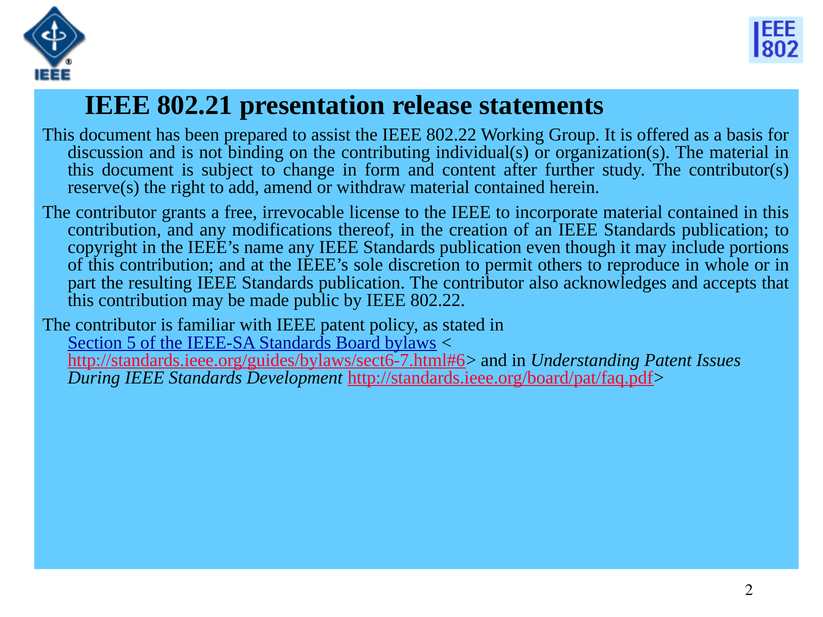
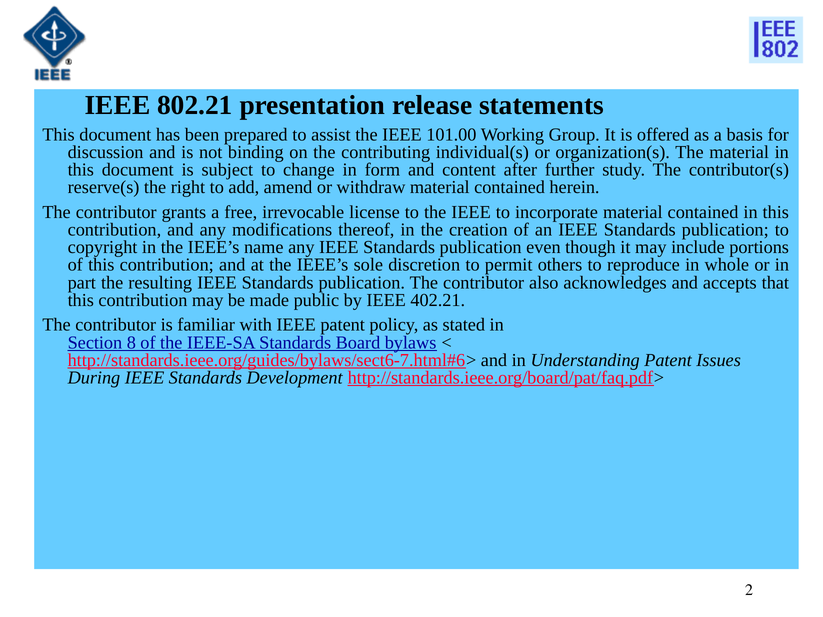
the IEEE 802.22: 802.22 -> 101.00
by IEEE 802.22: 802.22 -> 402.21
5: 5 -> 8
